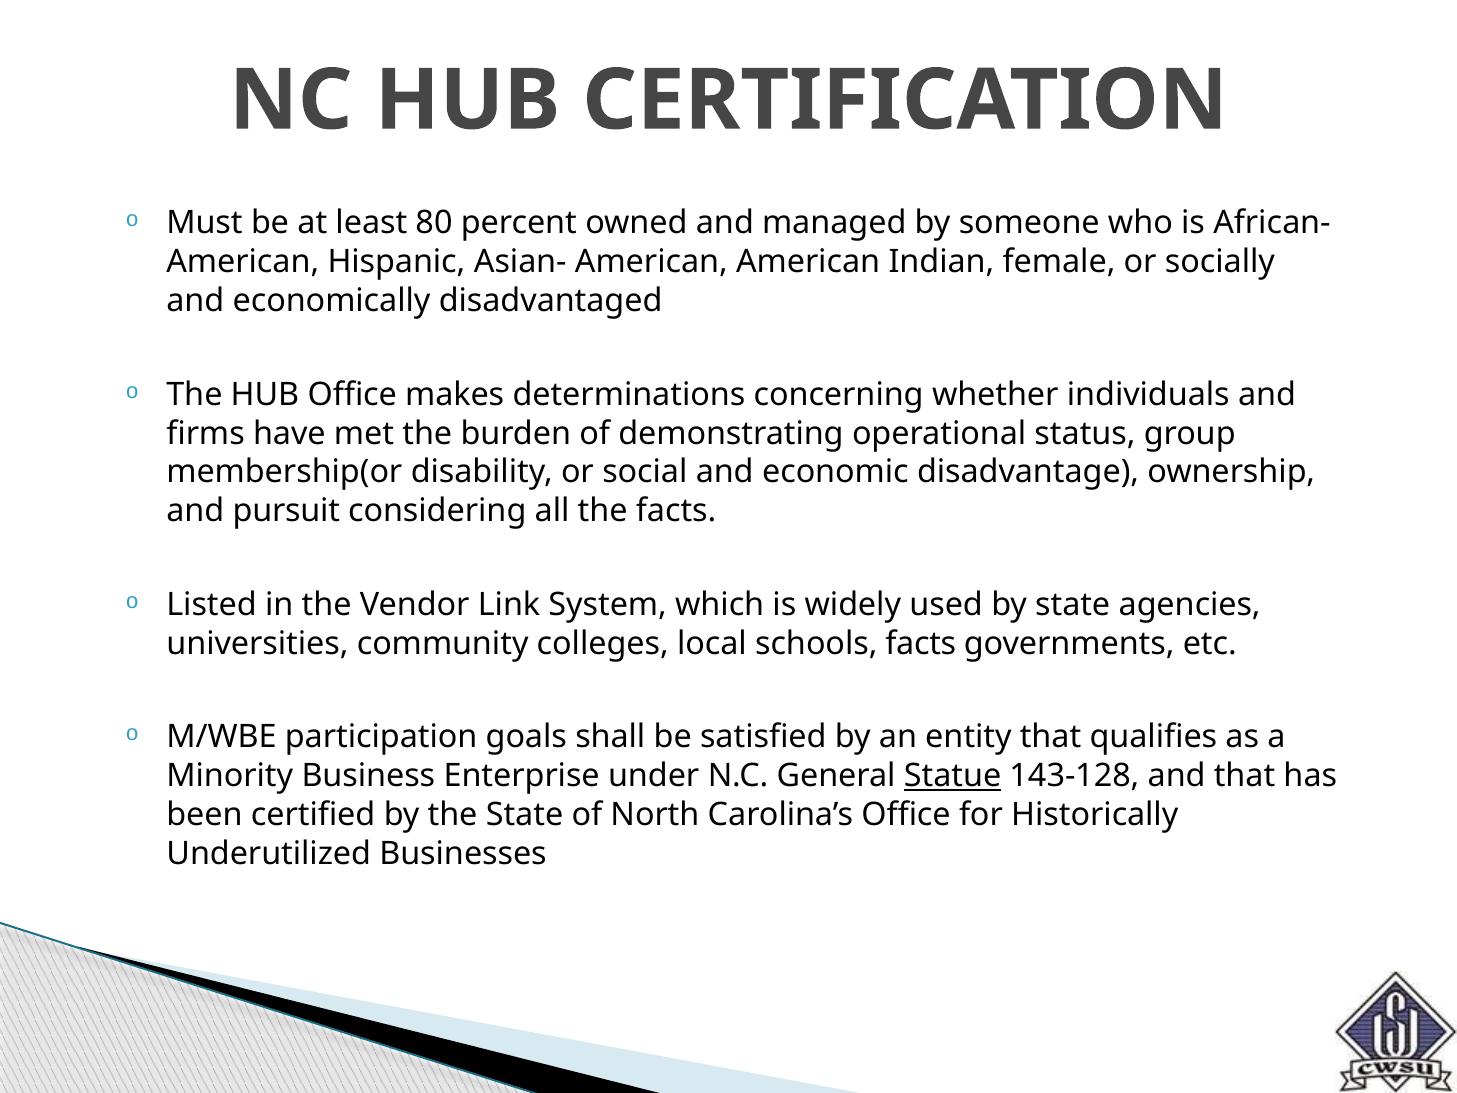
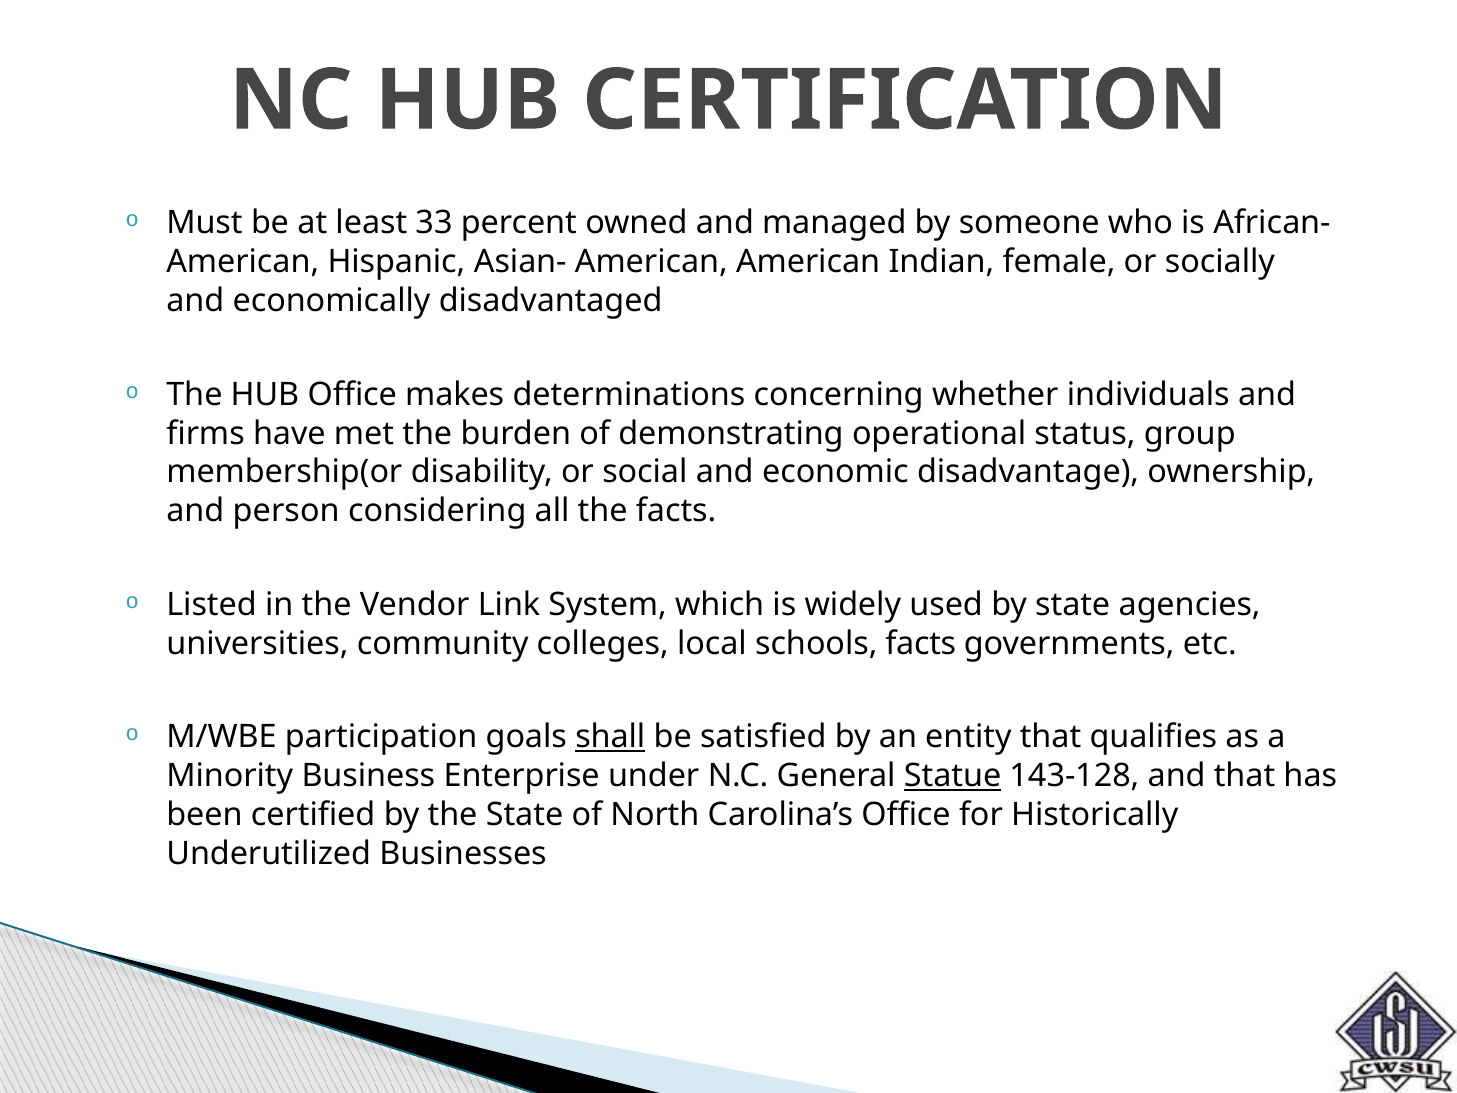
80: 80 -> 33
pursuit: pursuit -> person
shall underline: none -> present
